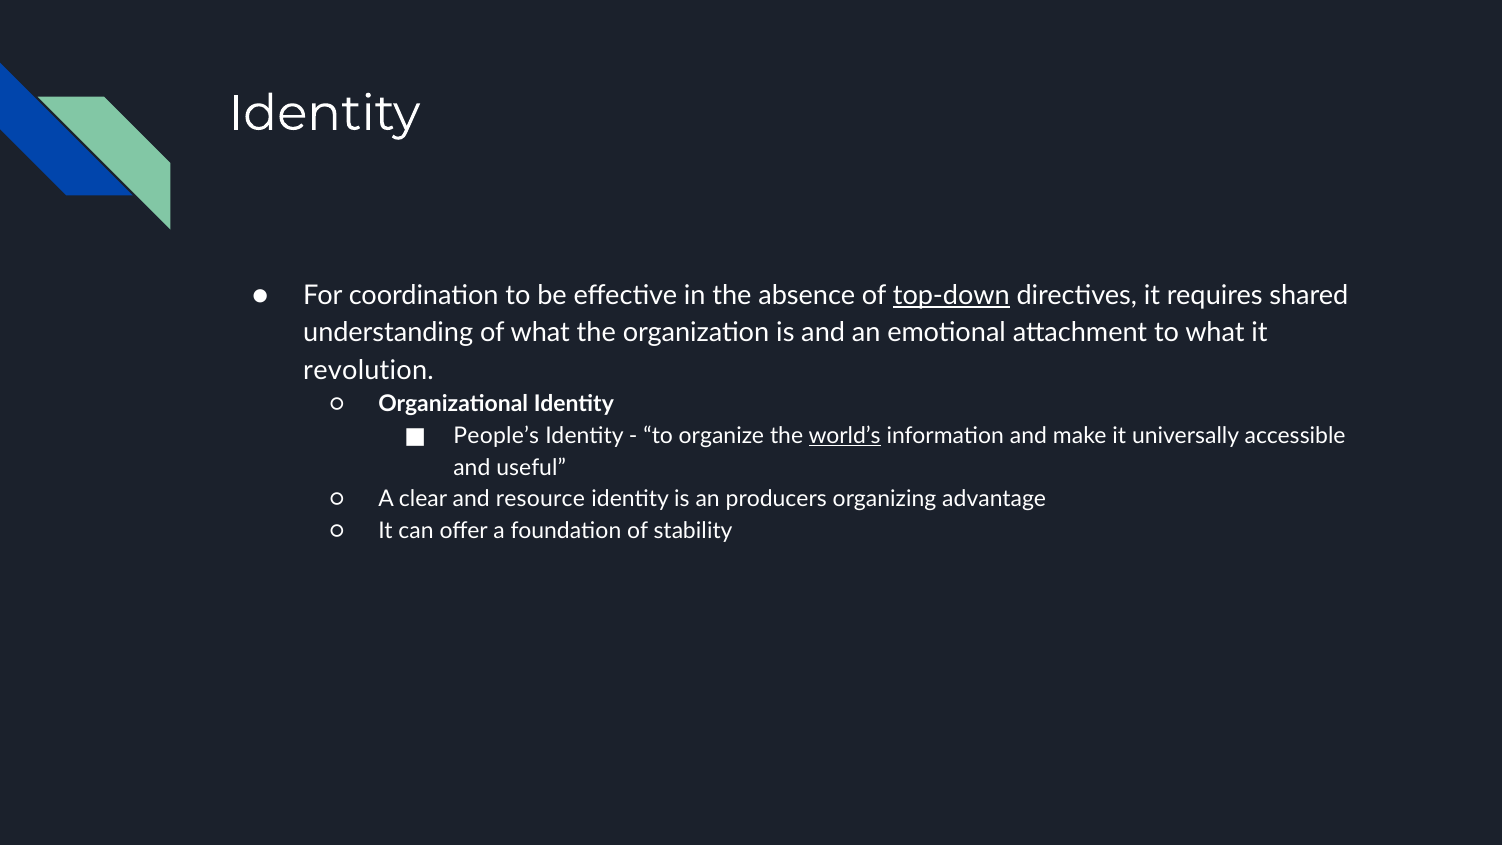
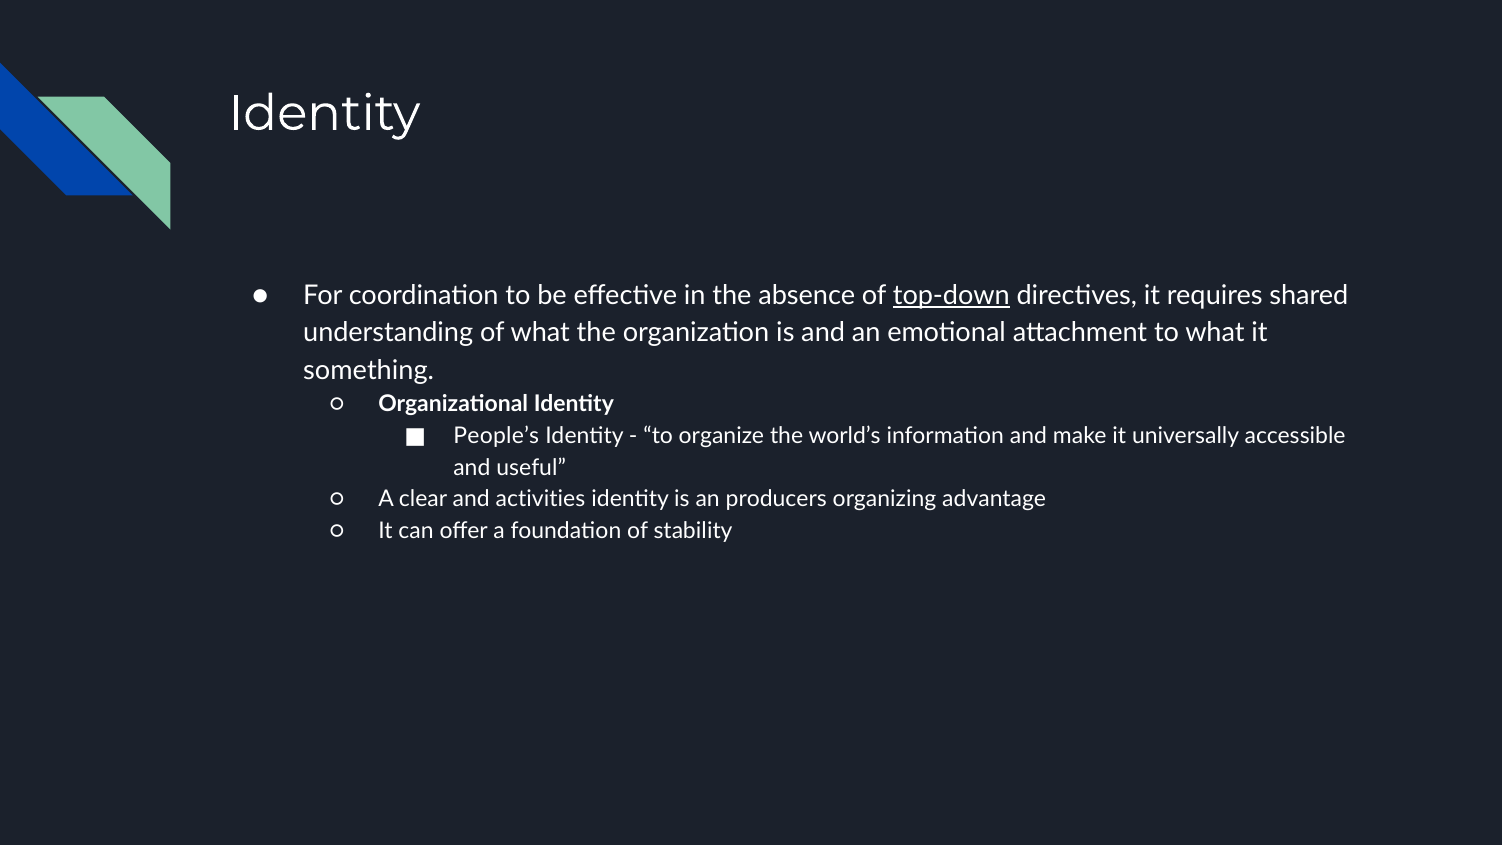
revolution: revolution -> something
world’s underline: present -> none
resource: resource -> activities
